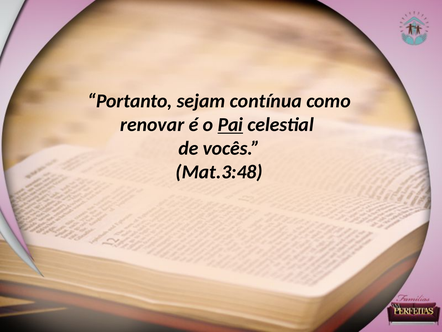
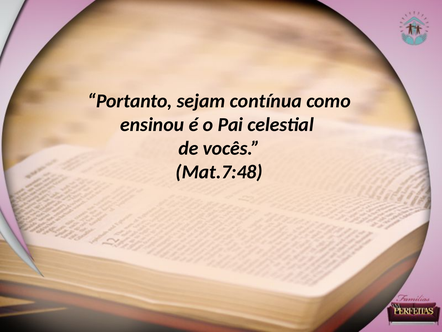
renovar: renovar -> ensinou
Pai underline: present -> none
Mat.3:48: Mat.3:48 -> Mat.7:48
